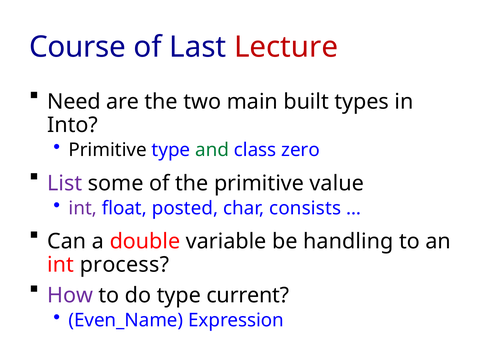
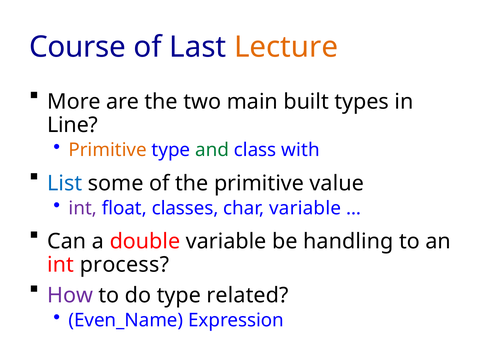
Lecture colour: red -> orange
Need: Need -> More
Into: Into -> Line
Primitive at (108, 150) colour: black -> orange
zero: zero -> with
List colour: purple -> blue
posted: posted -> classes
char consists: consists -> variable
current: current -> related
